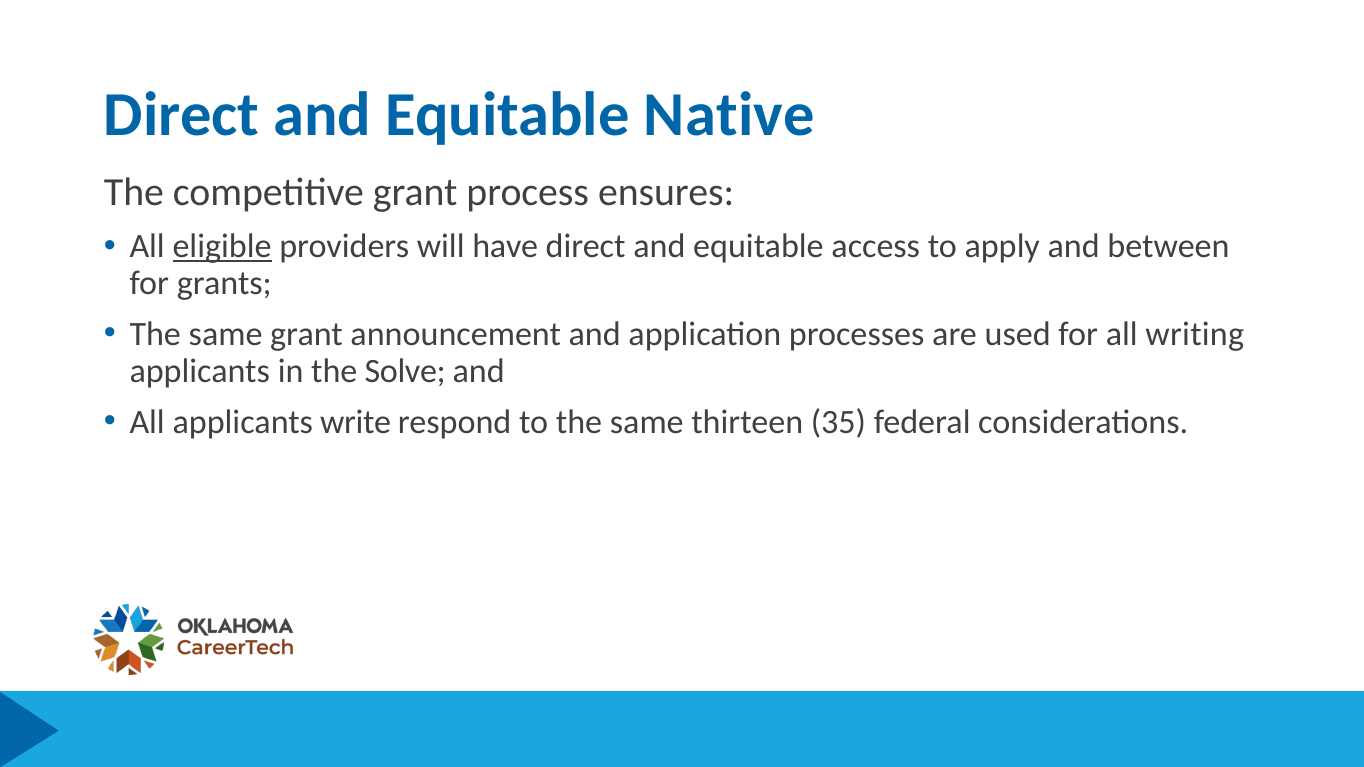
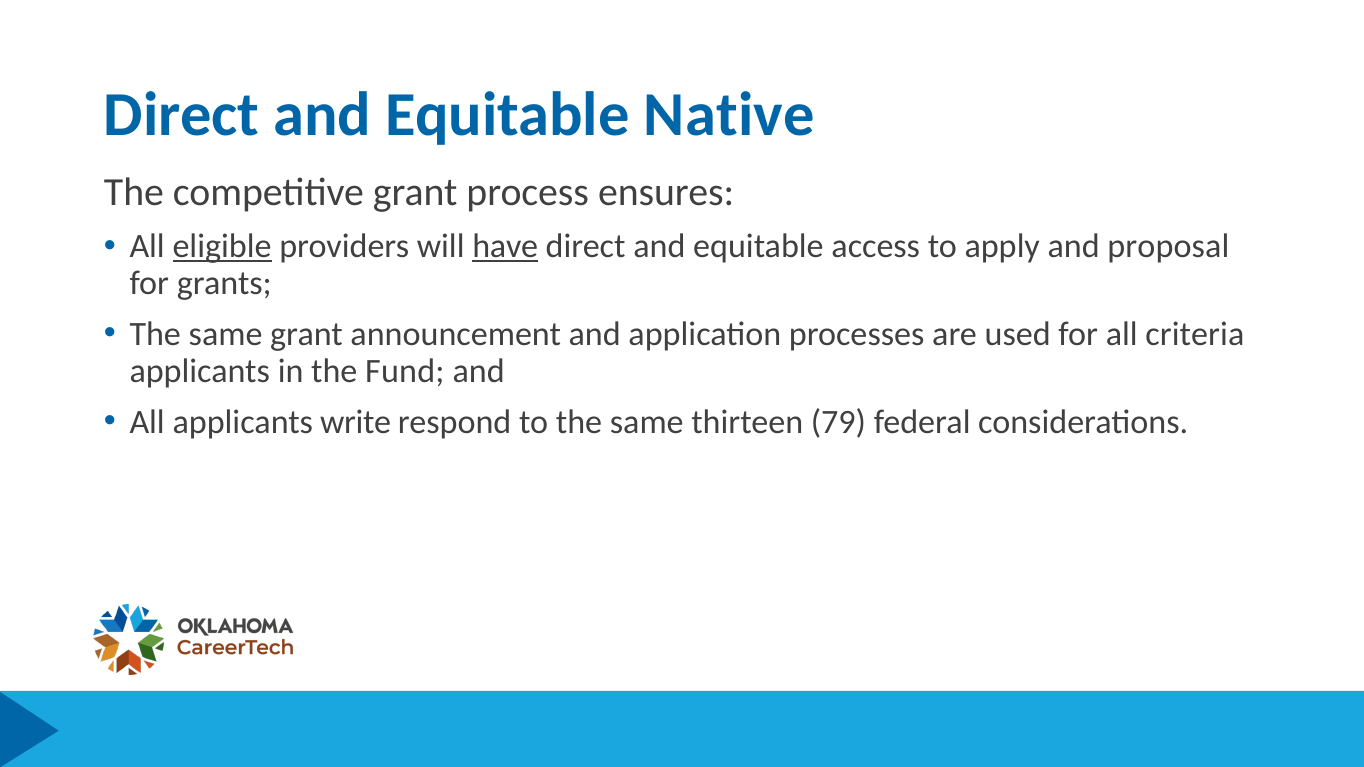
have underline: none -> present
between: between -> proposal
writing: writing -> criteria
Solve: Solve -> Fund
35: 35 -> 79
